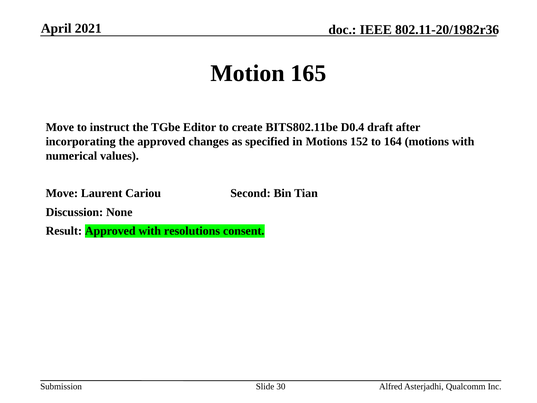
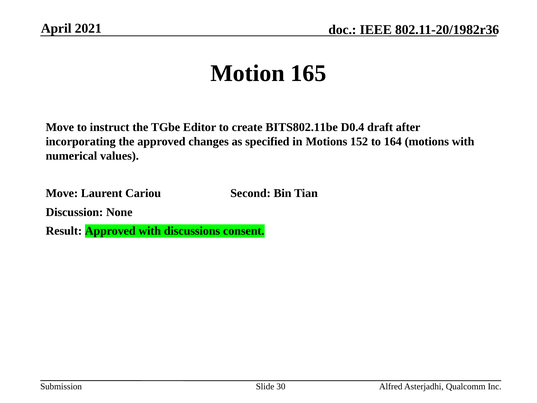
resolutions: resolutions -> discussions
